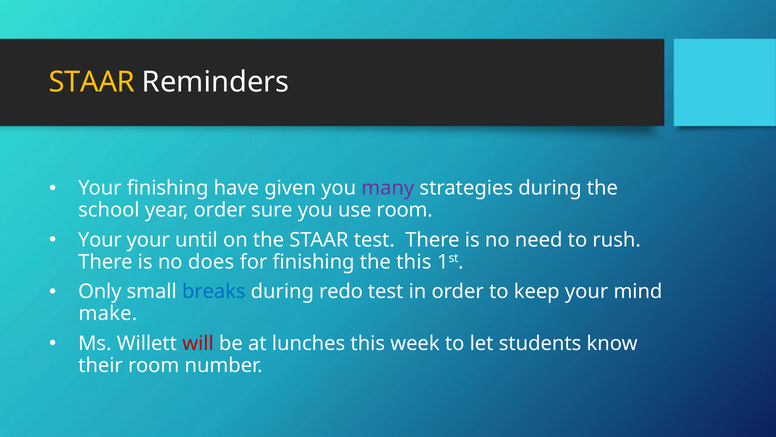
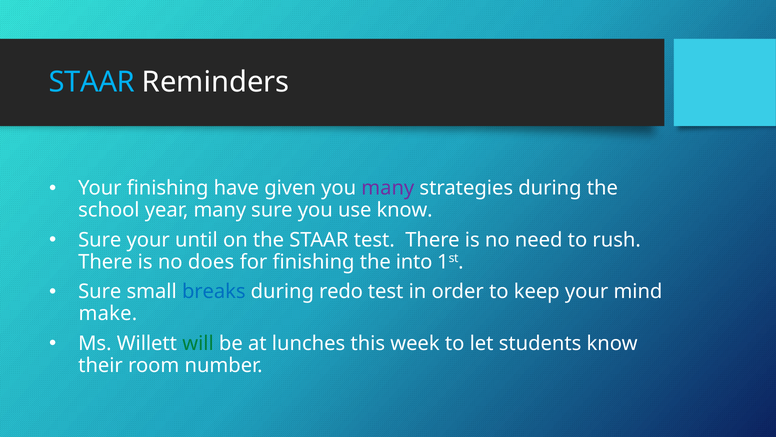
STAAR at (92, 82) colour: yellow -> light blue
year order: order -> many
use room: room -> know
Your at (100, 240): Your -> Sure
the this: this -> into
Only at (100, 291): Only -> Sure
will colour: red -> green
